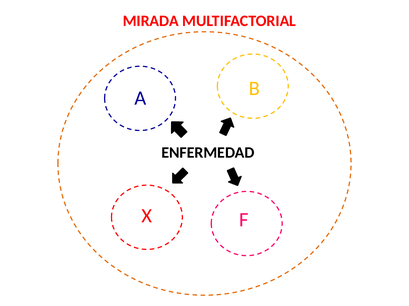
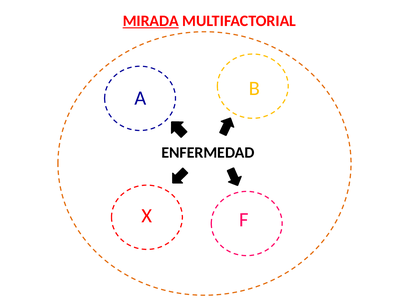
MIRADA underline: none -> present
